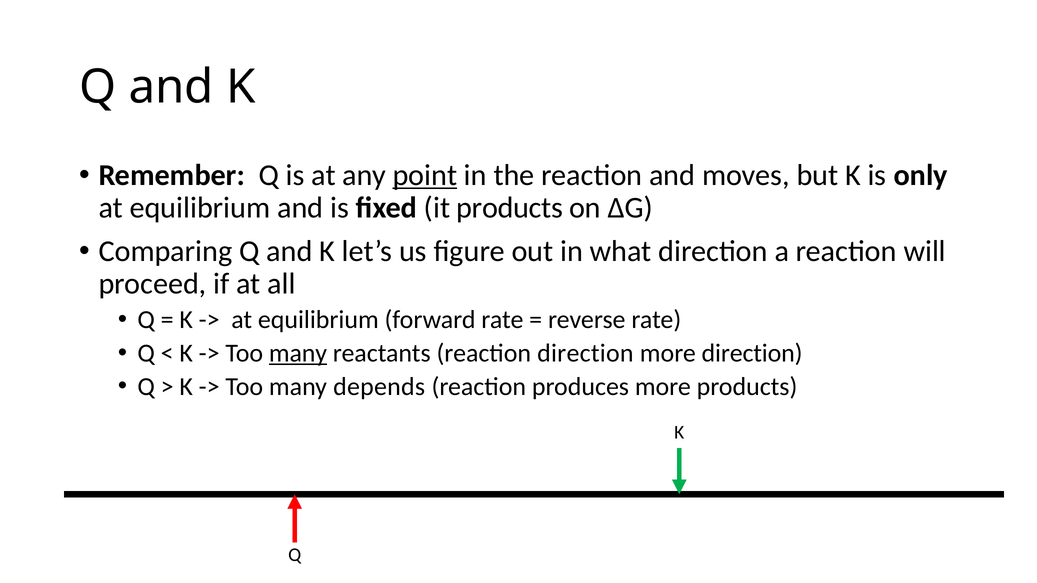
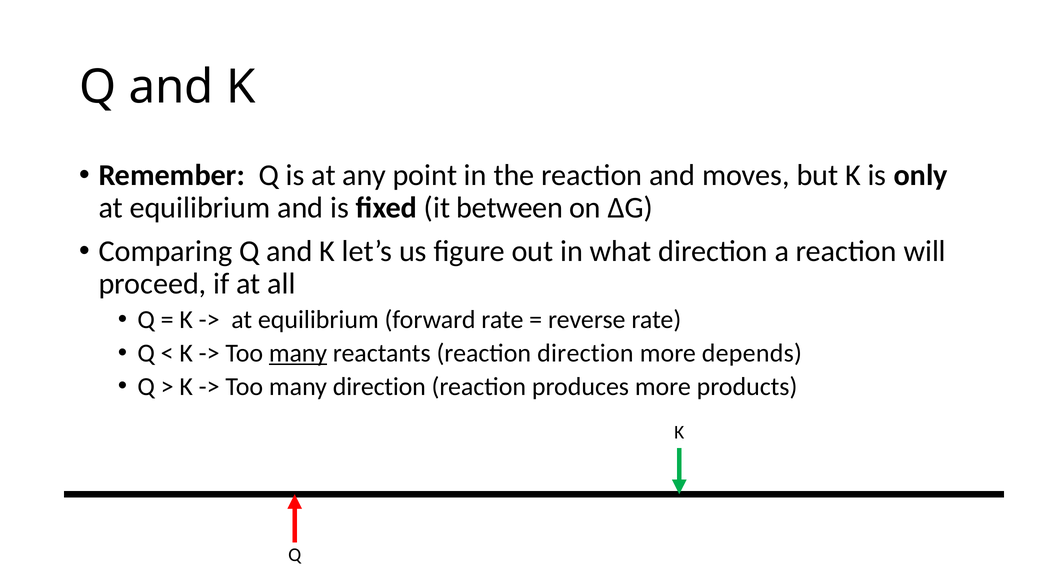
point underline: present -> none
it products: products -> between
more direction: direction -> depends
many depends: depends -> direction
